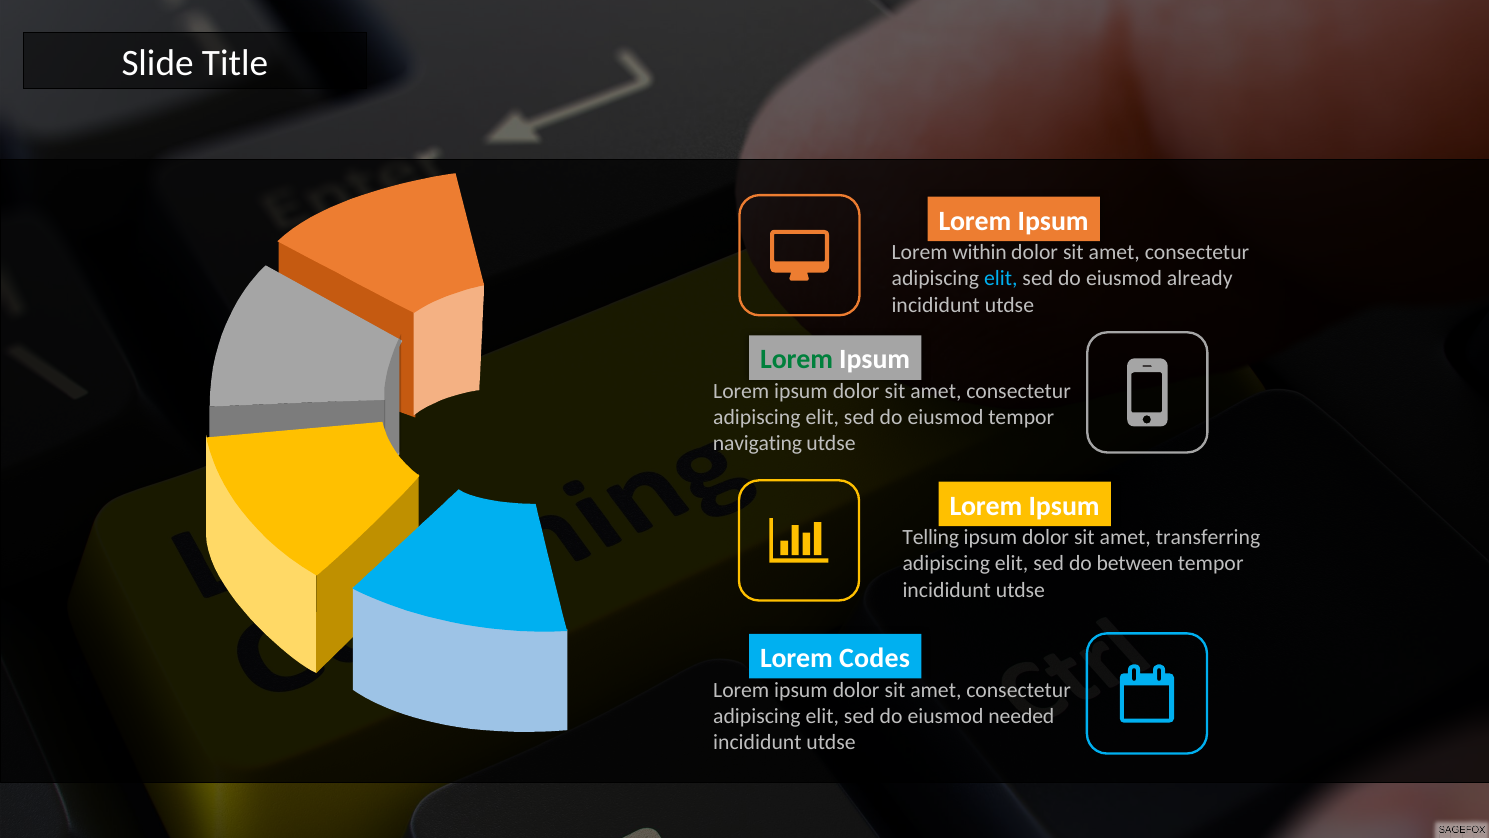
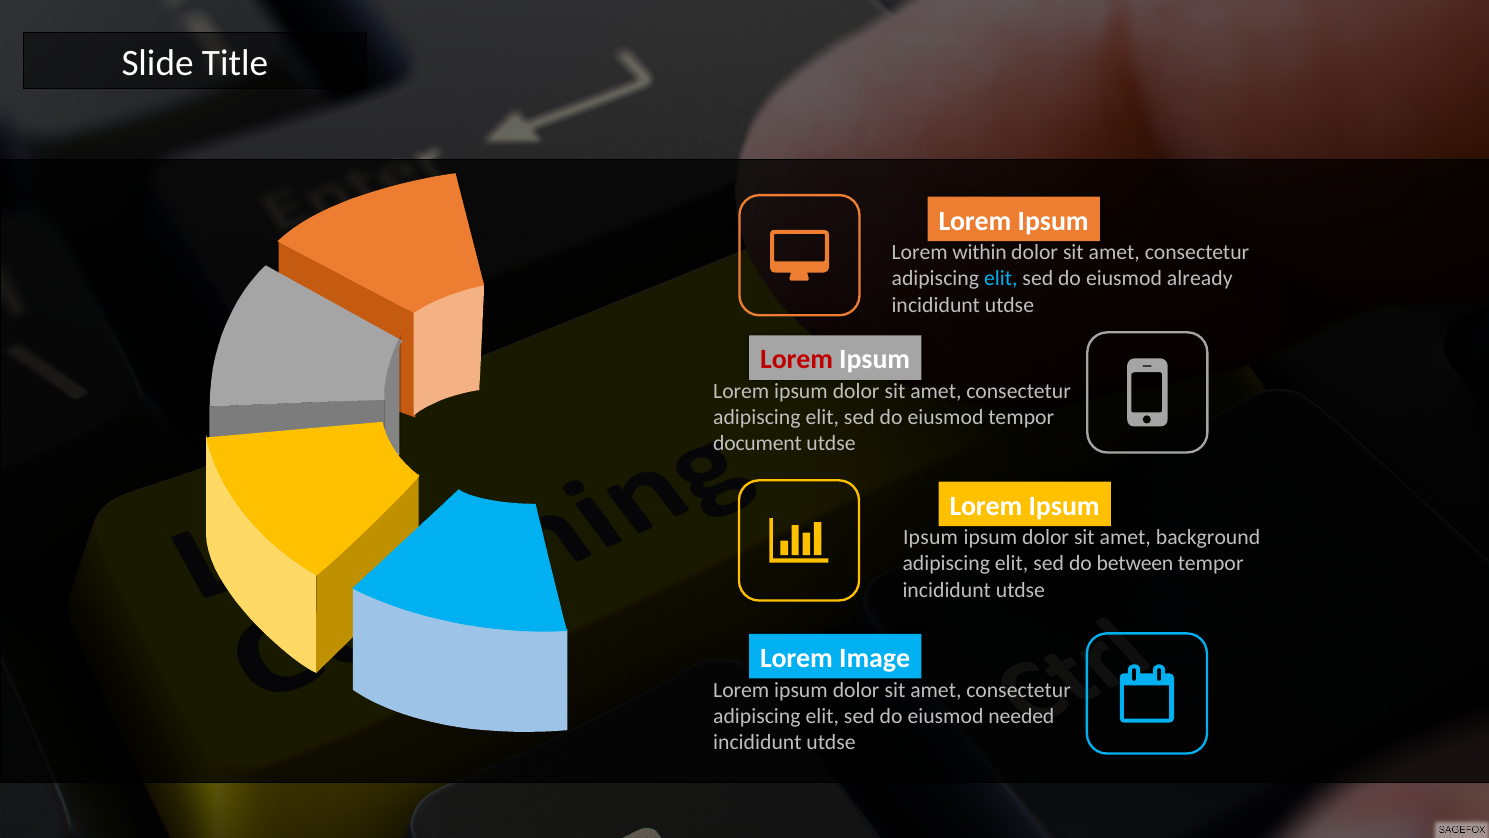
Lorem at (797, 359) colour: green -> red
navigating: navigating -> document
Telling at (931, 537): Telling -> Ipsum
transferring: transferring -> background
Codes: Codes -> Image
